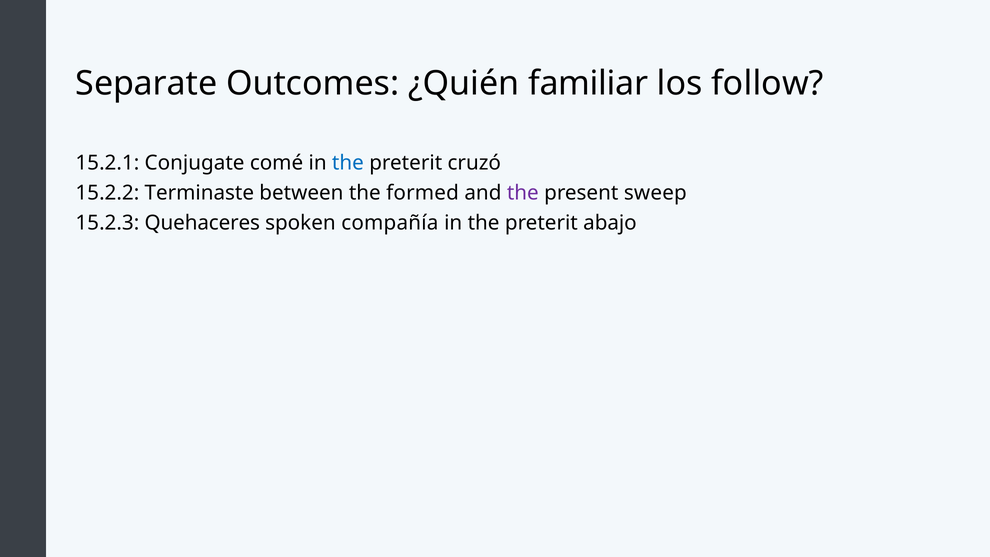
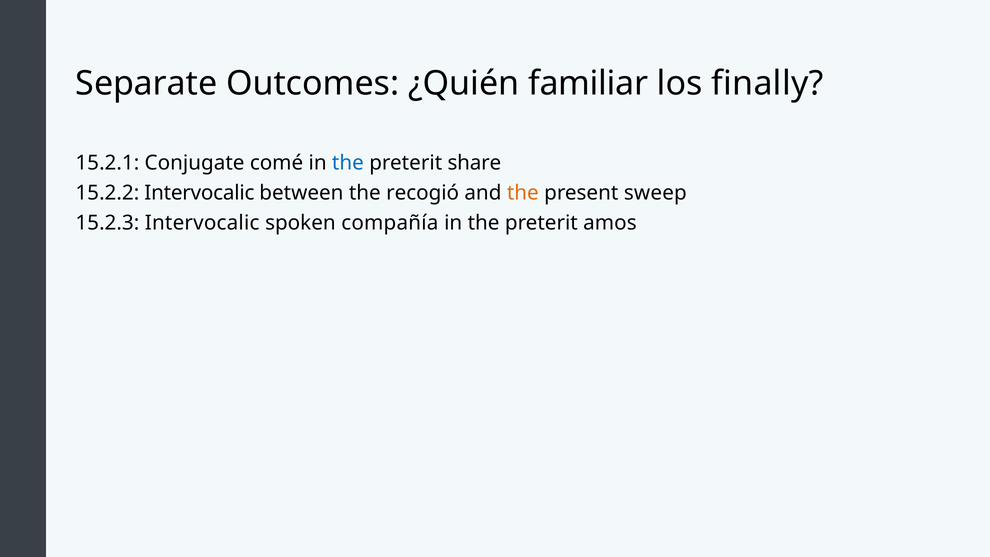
follow: follow -> finally
cruzó: cruzó -> share
15.2.2 Terminaste: Terminaste -> Intervocalic
formed: formed -> recogió
the at (523, 193) colour: purple -> orange
15.2.3 Quehaceres: Quehaceres -> Intervocalic
abajo: abajo -> amos
